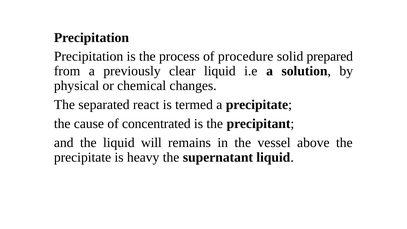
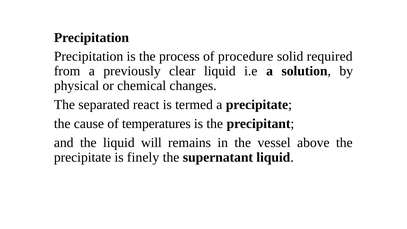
prepared: prepared -> required
concentrated: concentrated -> temperatures
heavy: heavy -> finely
